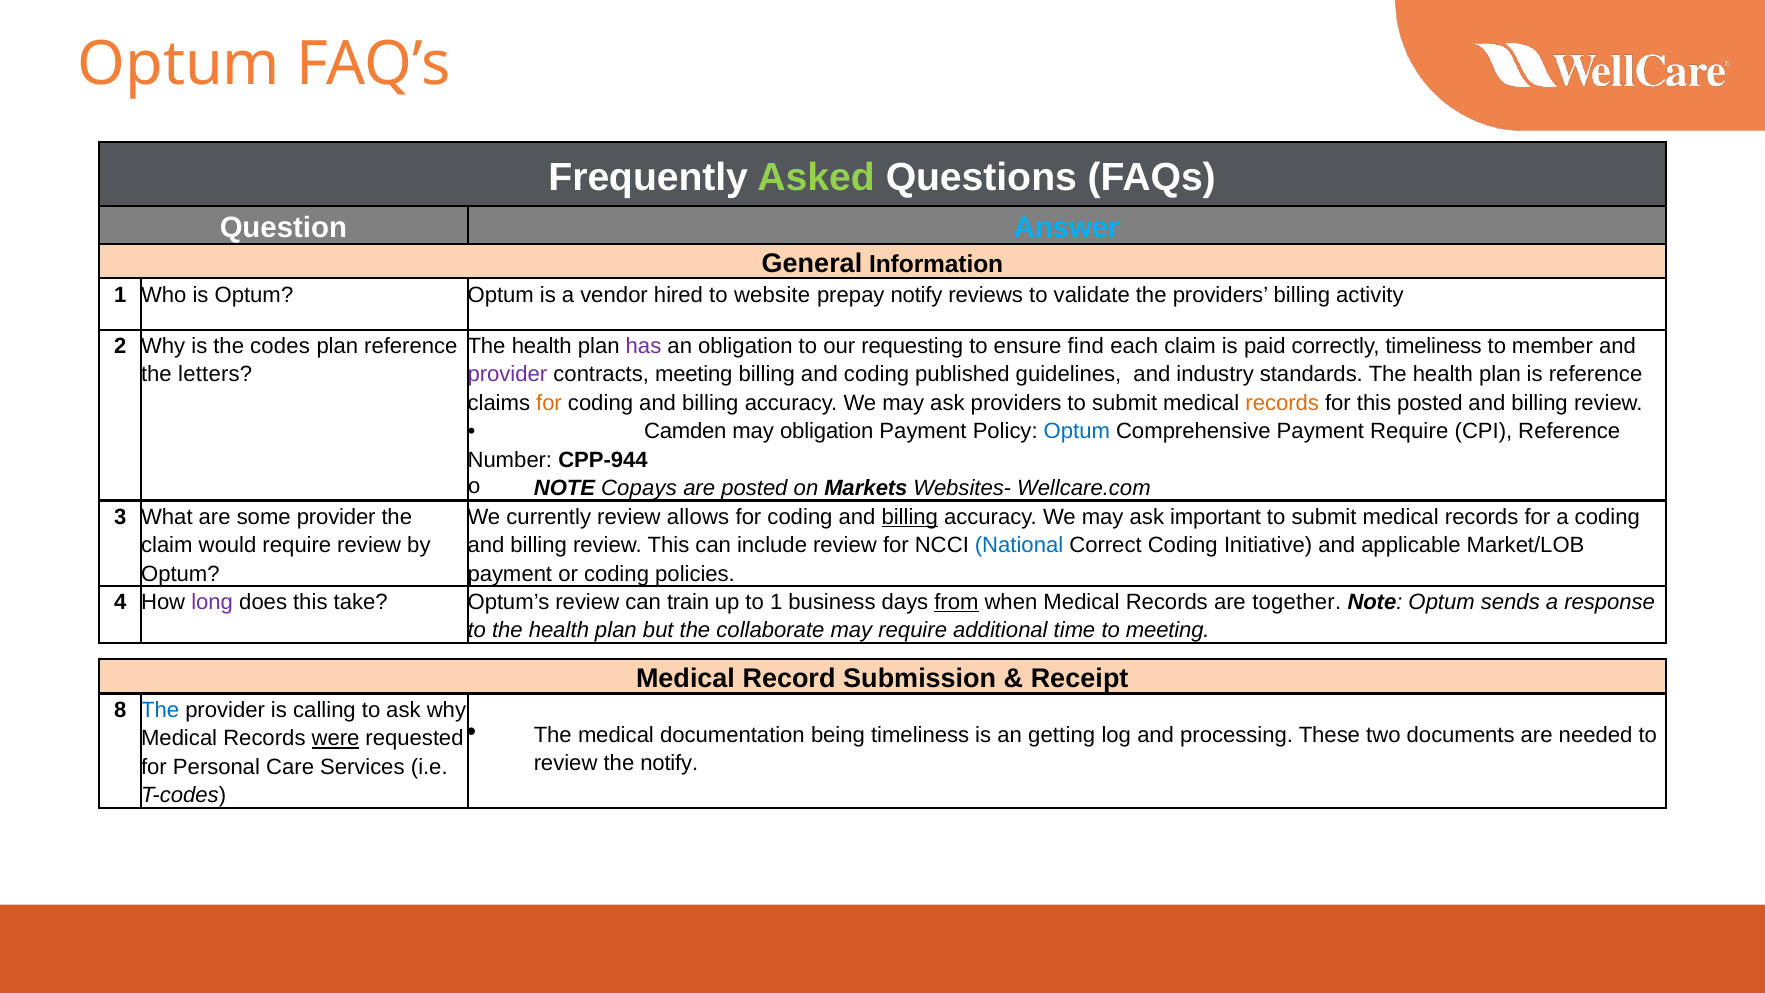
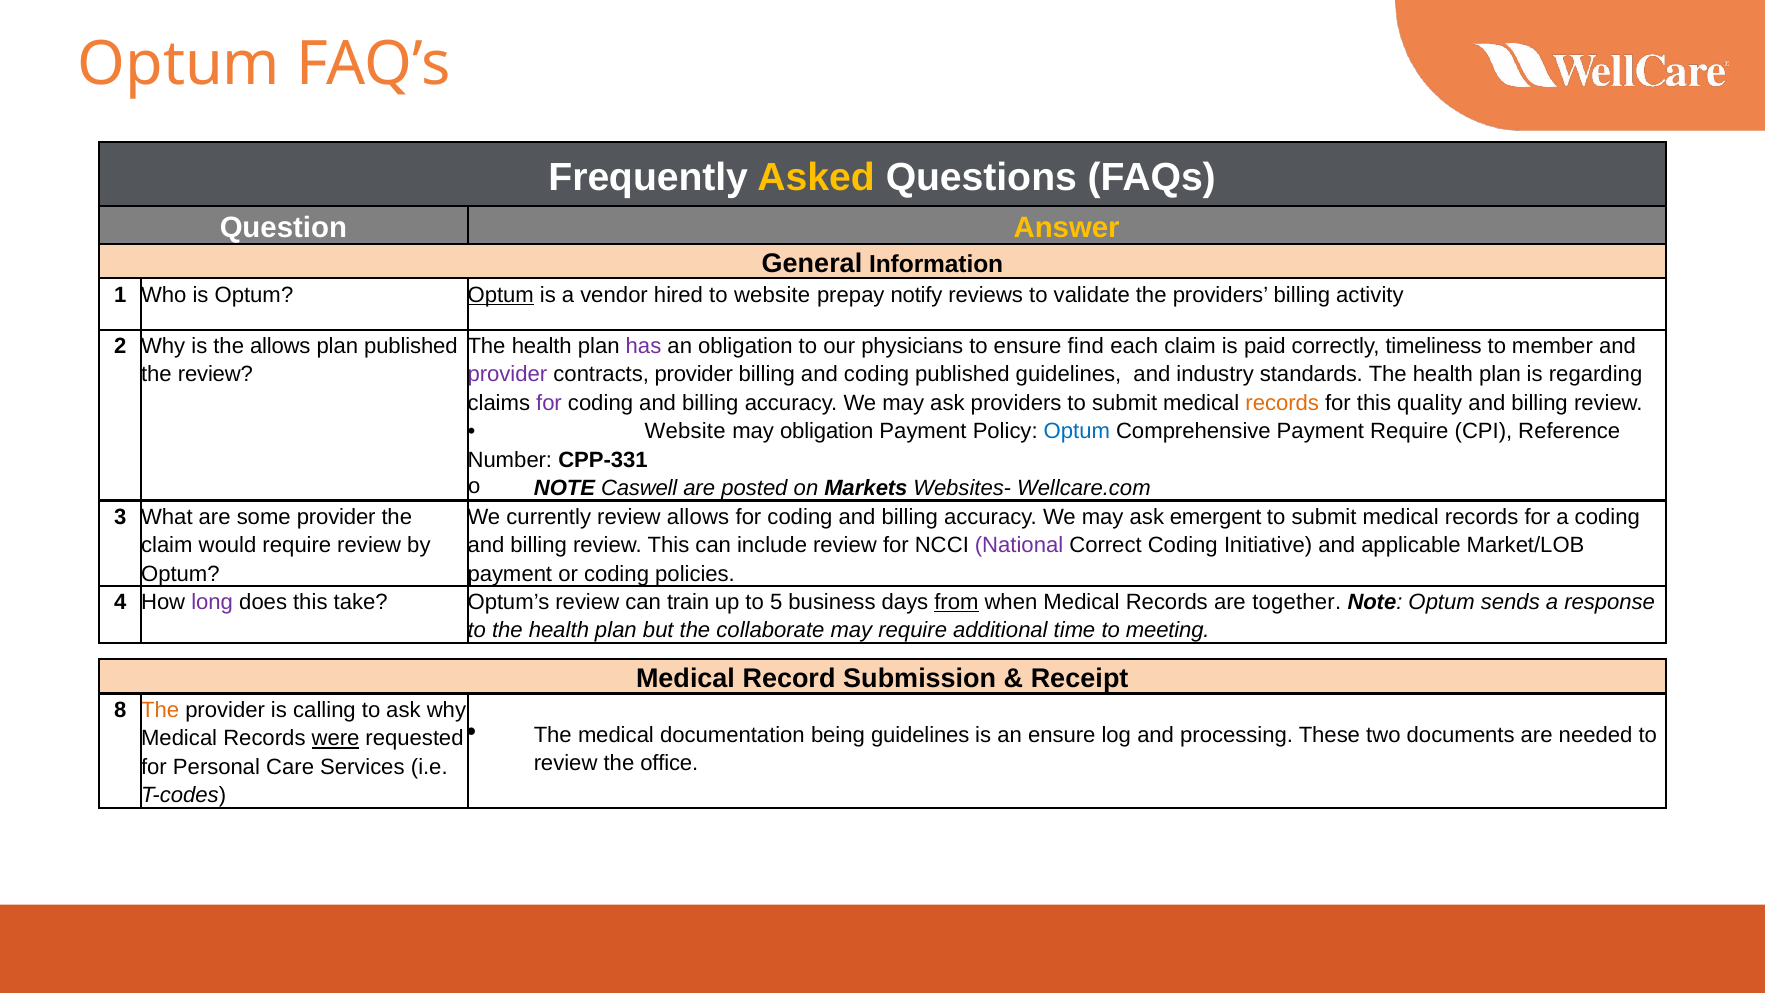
Asked colour: light green -> yellow
Answer colour: light blue -> yellow
Optum at (501, 295) underline: none -> present
the codes: codes -> allows
plan reference: reference -> published
requesting: requesting -> physicians
the letters: letters -> review
contracts meeting: meeting -> provider
is reference: reference -> regarding
for at (549, 403) colour: orange -> purple
this posted: posted -> quality
Camden at (685, 431): Camden -> Website
CPP-944: CPP-944 -> CPP-331
Copays: Copays -> Caswell
billing at (910, 517) underline: present -> none
important: important -> emergent
National colour: blue -> purple
to 1: 1 -> 5
The at (160, 710) colour: blue -> orange
being timeliness: timeliness -> guidelines
an getting: getting -> ensure
the notify: notify -> office
